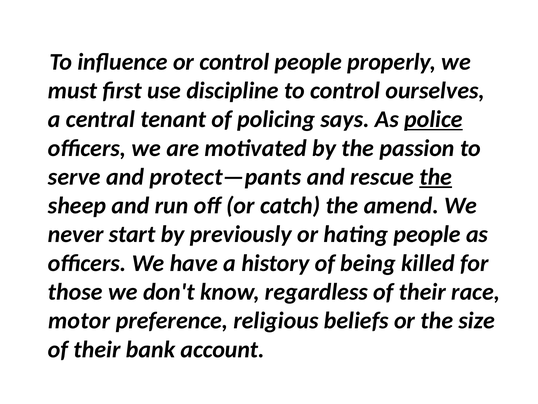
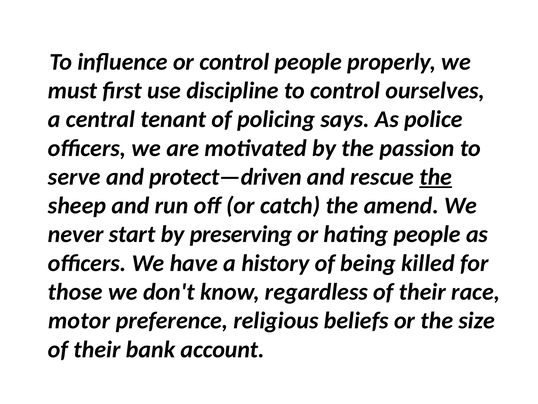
police underline: present -> none
protect—pants: protect—pants -> protect—driven
previously: previously -> preserving
